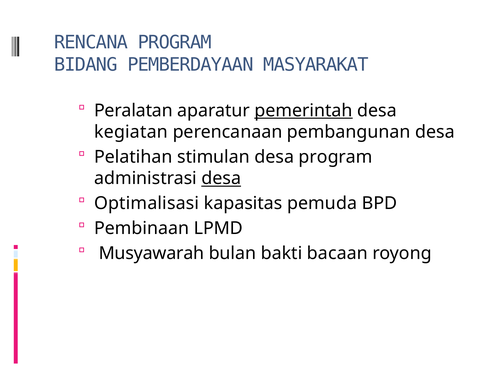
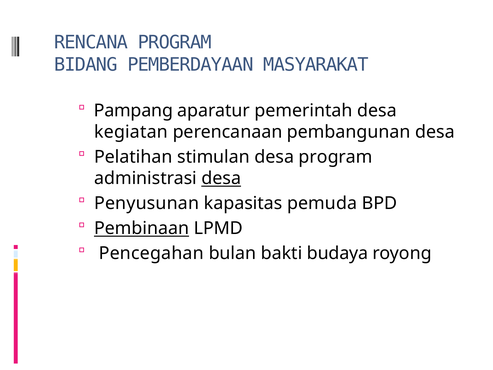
Peralatan: Peralatan -> Pampang
pemerintah underline: present -> none
Optimalisasi: Optimalisasi -> Penyusunan
Pembinaan underline: none -> present
Musyawarah: Musyawarah -> Pencegahan
bacaan: bacaan -> budaya
